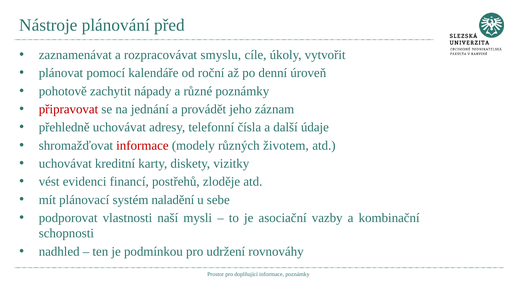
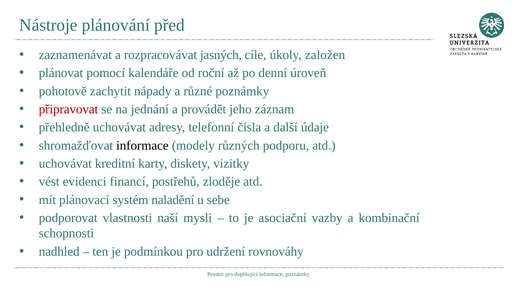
smyslu: smyslu -> jasných
vytvořit: vytvořit -> založen
informace at (142, 145) colour: red -> black
životem: životem -> podporu
